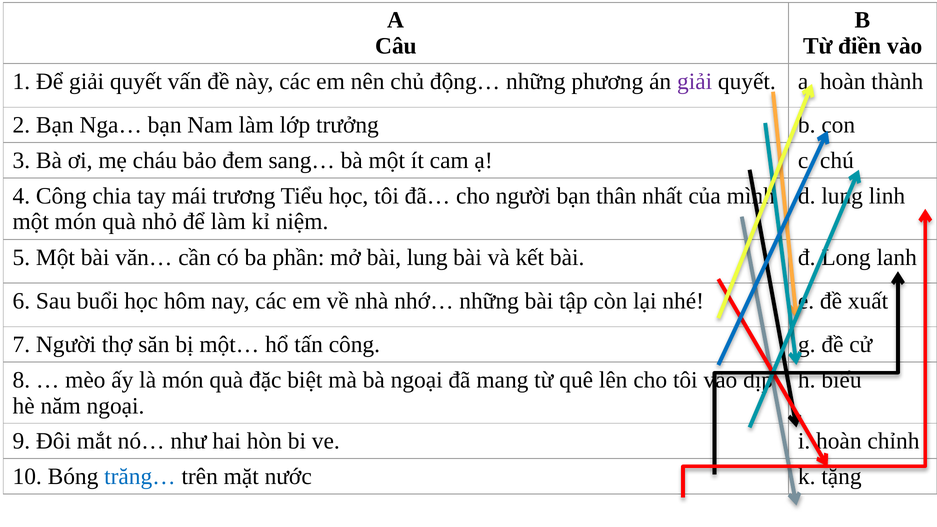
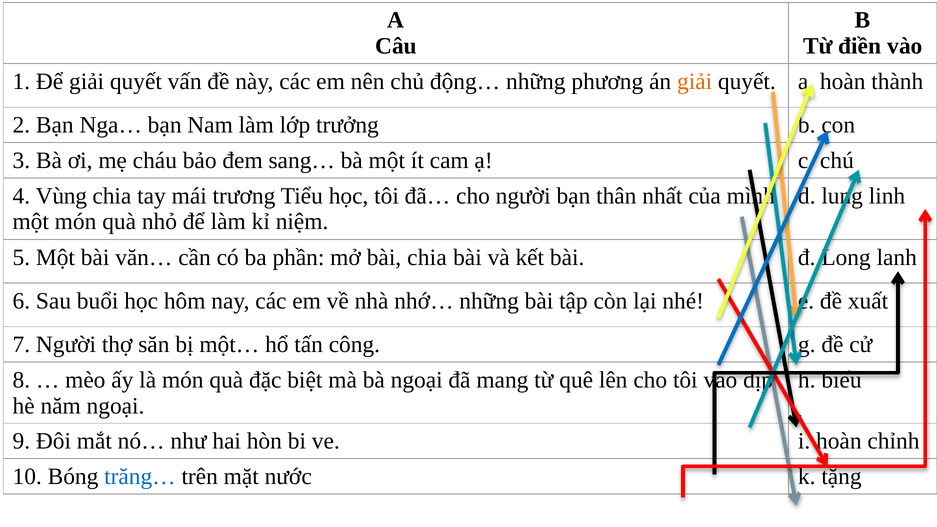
giải at (695, 82) colour: purple -> orange
4 Công: Công -> Vùng
bài lung: lung -> chia
